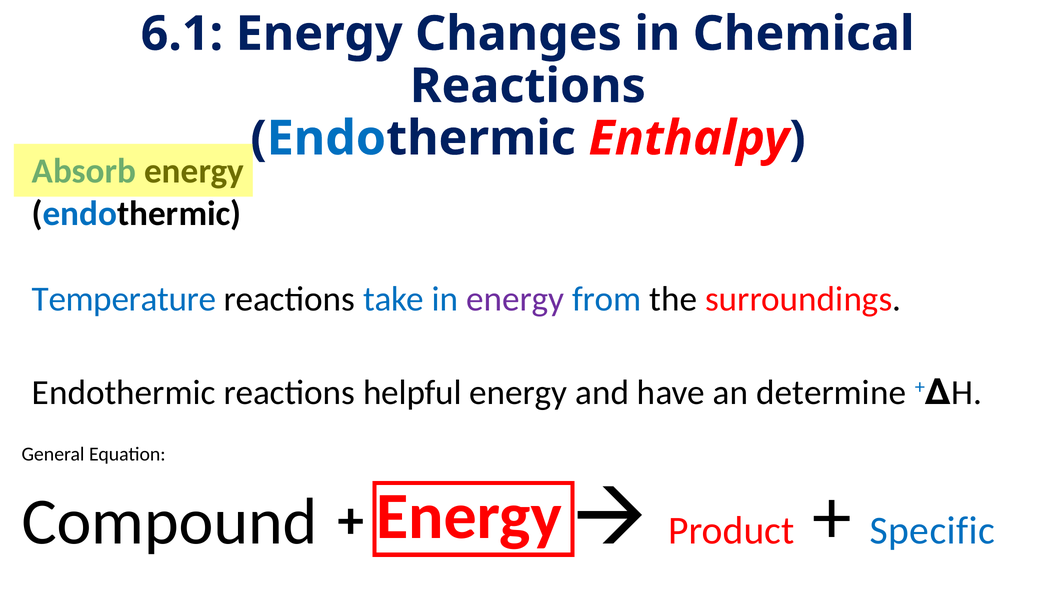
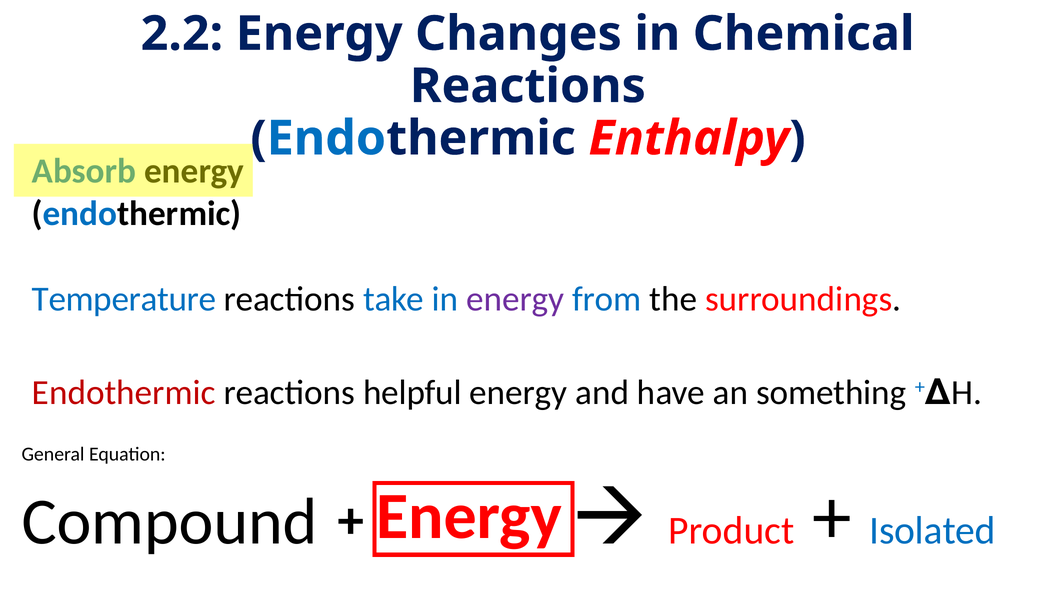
6.1: 6.1 -> 2.2
Endothermic at (124, 392) colour: black -> red
determine: determine -> something
Specific: Specific -> Isolated
